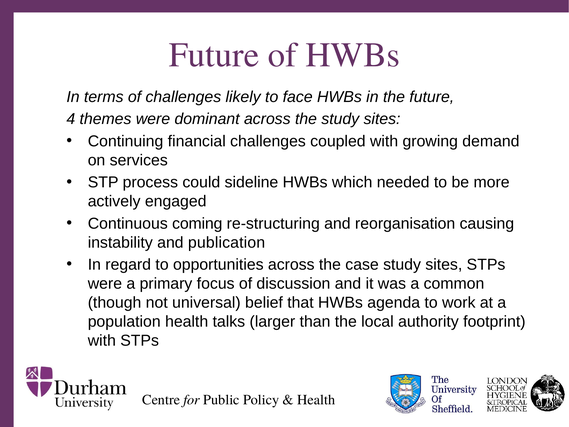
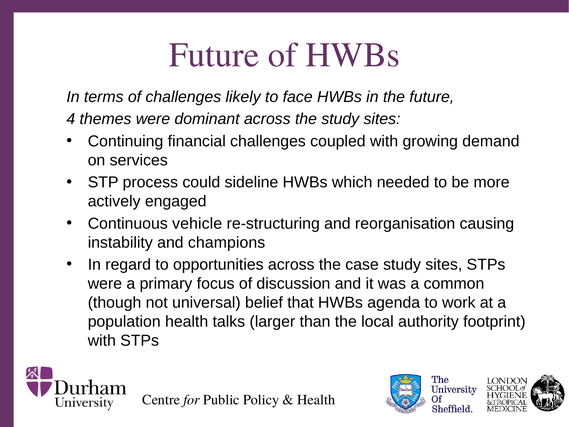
coming: coming -> vehicle
publication: publication -> champions
